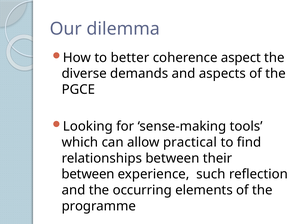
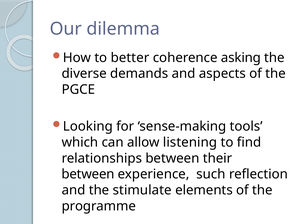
aspect: aspect -> asking
practical: practical -> listening
occurring: occurring -> stimulate
